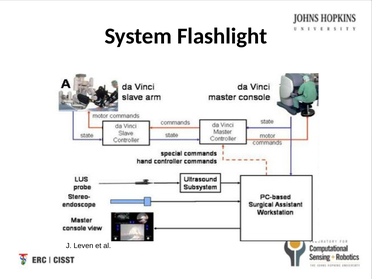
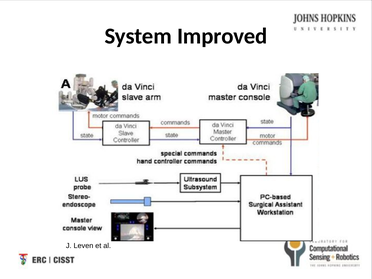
Flashlight: Flashlight -> Improved
